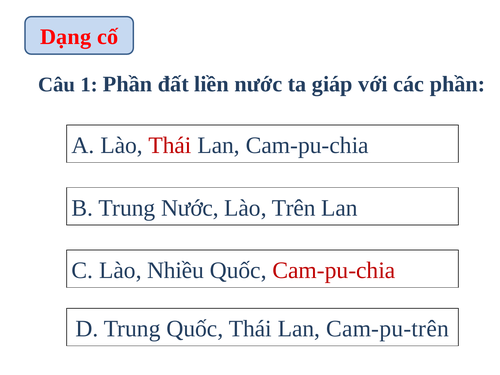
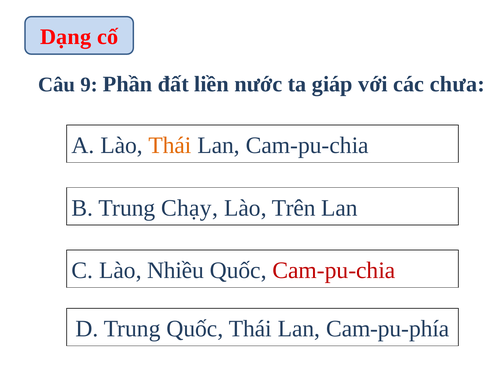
1: 1 -> 9
các phần: phần -> chưa
Thái at (170, 145) colour: red -> orange
Trung Nước: Nước -> Chạy
Cam-pu-trên: Cam-pu-trên -> Cam-pu-phía
